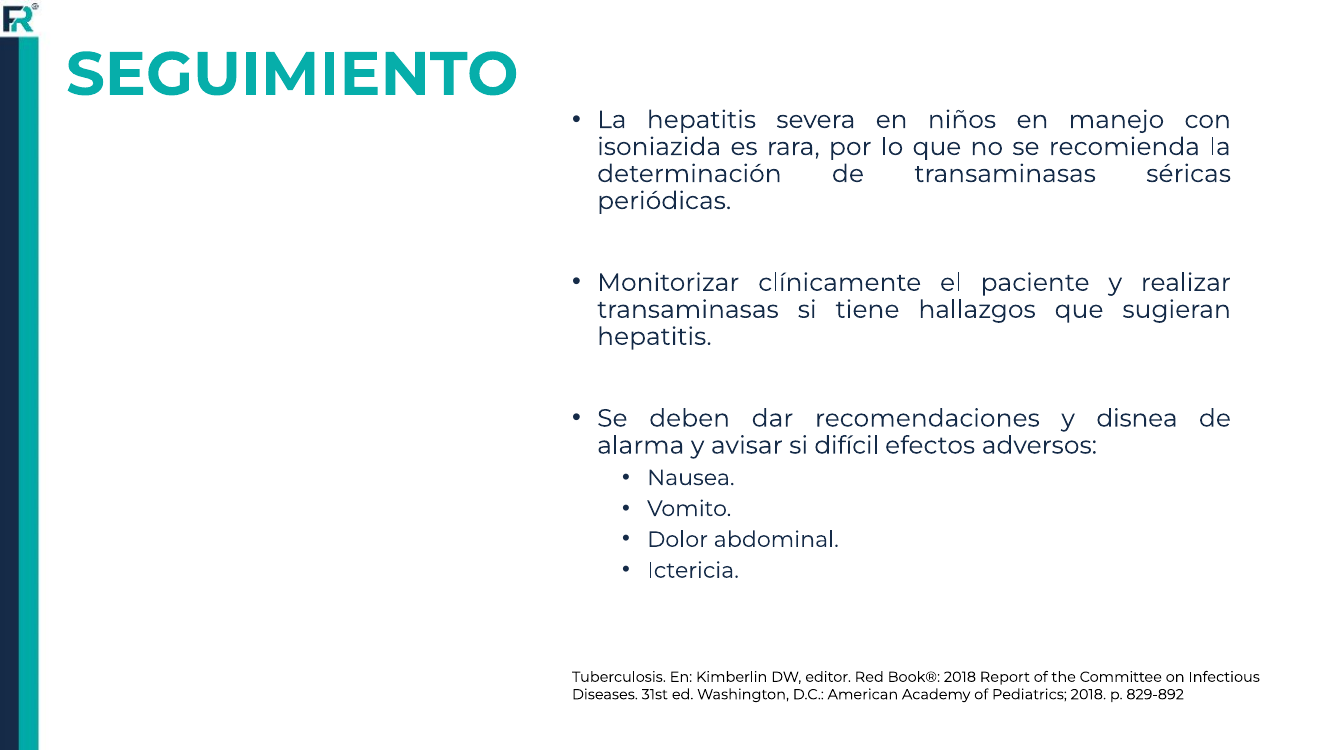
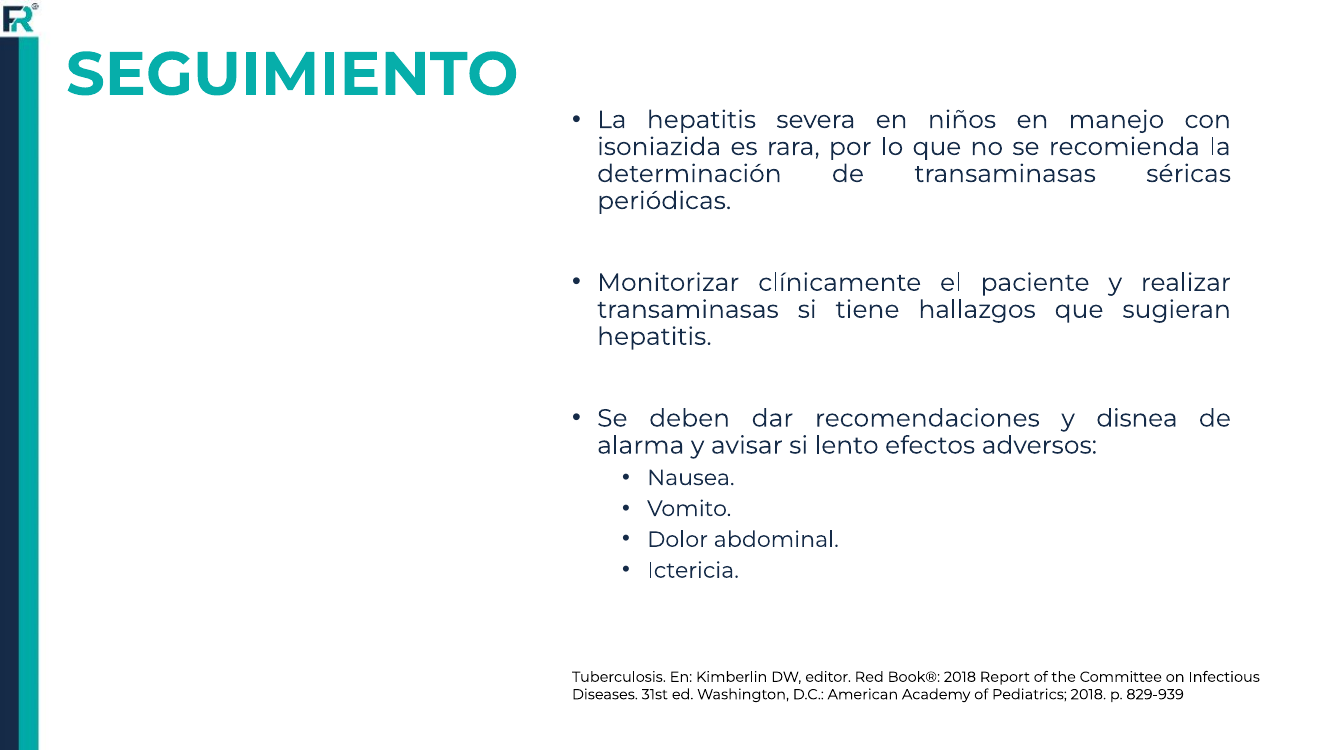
difícil: difícil -> lento
829-892: 829-892 -> 829-939
